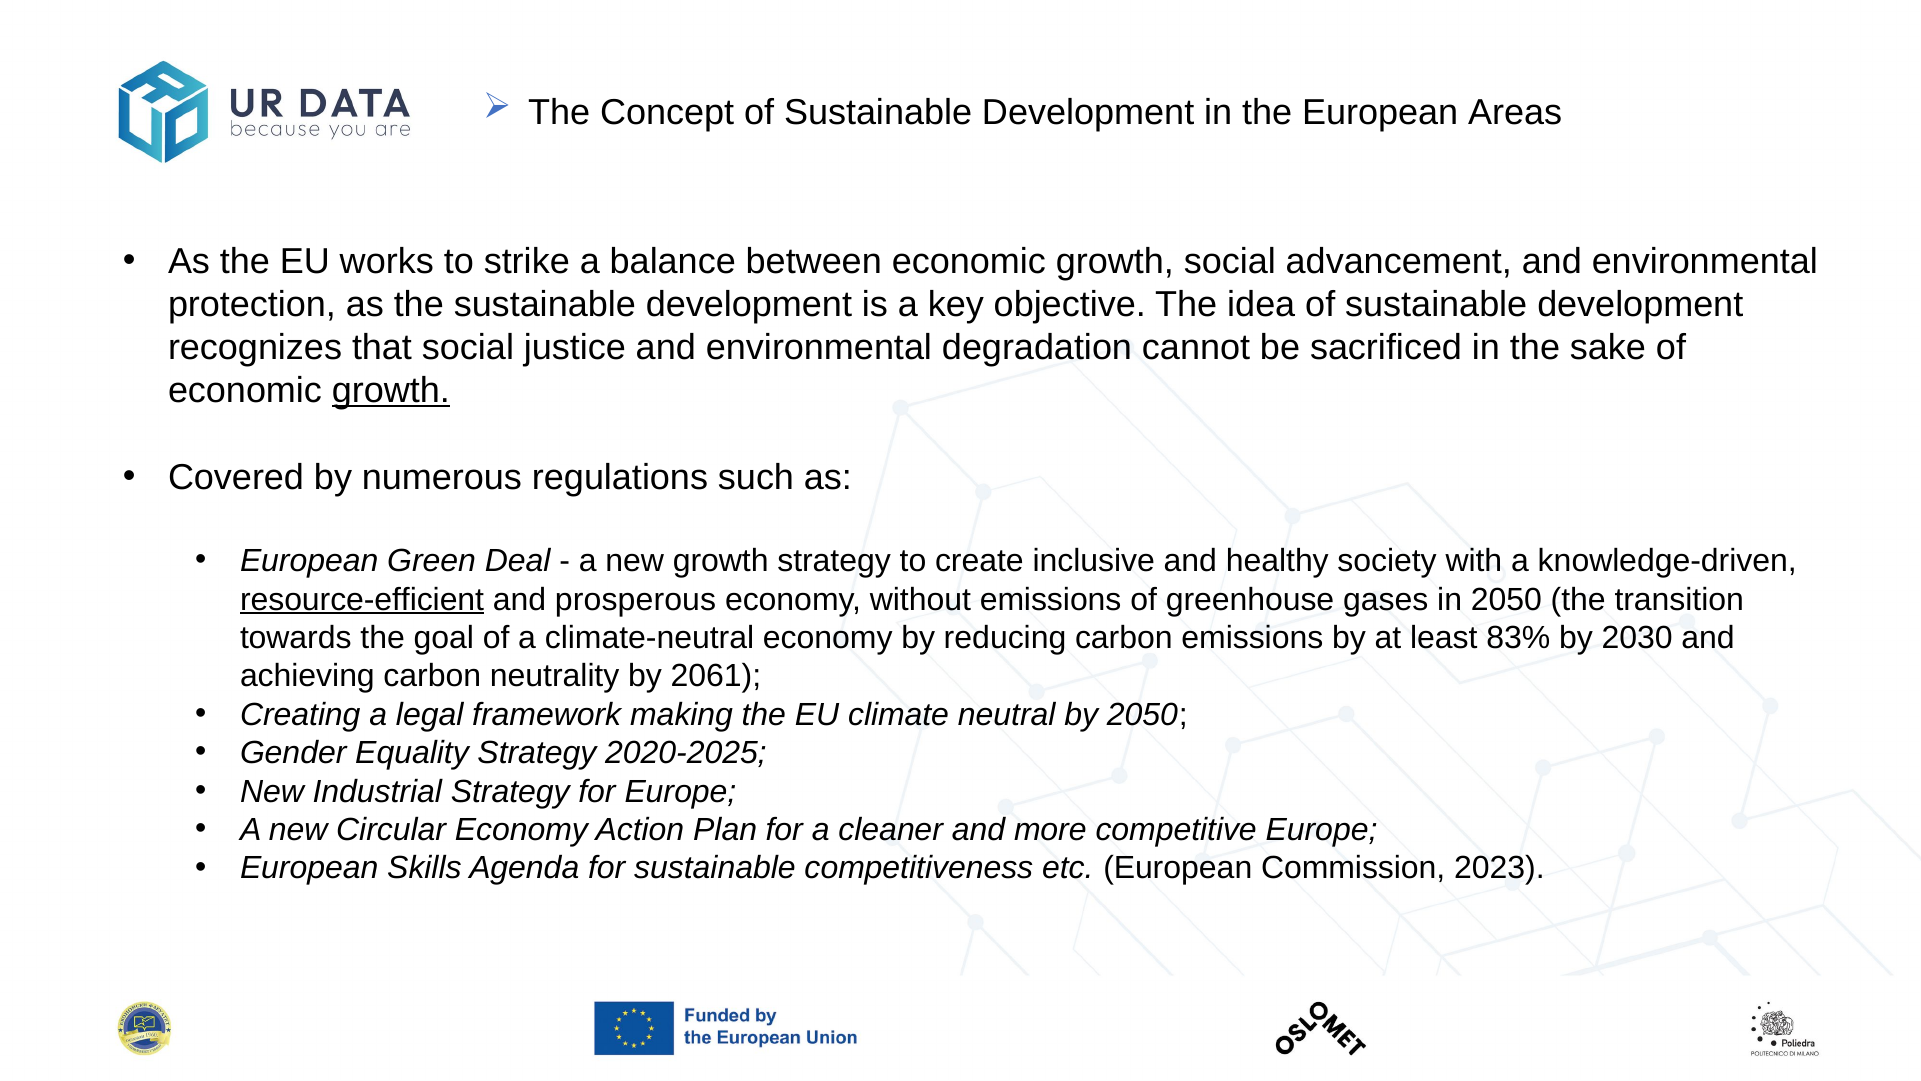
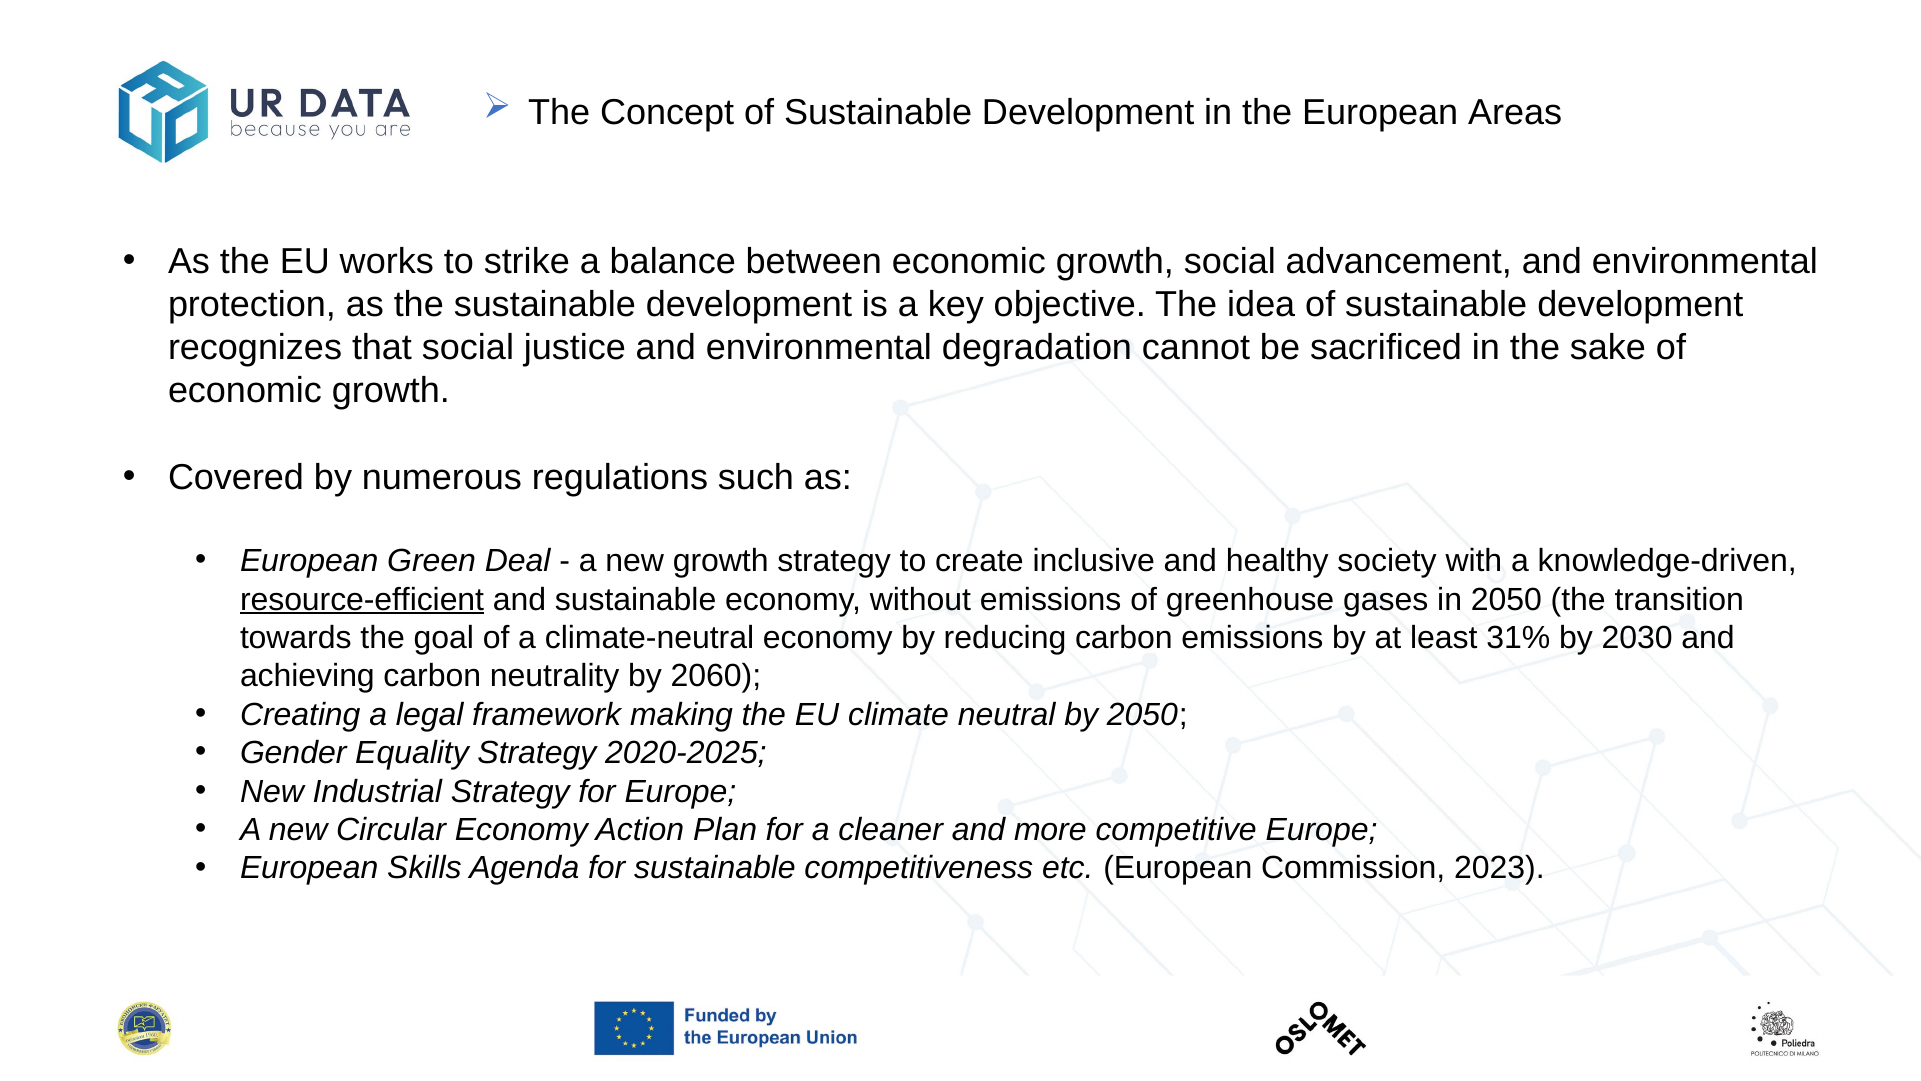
growth at (391, 391) underline: present -> none
and prosperous: prosperous -> sustainable
83%: 83% -> 31%
2061: 2061 -> 2060
